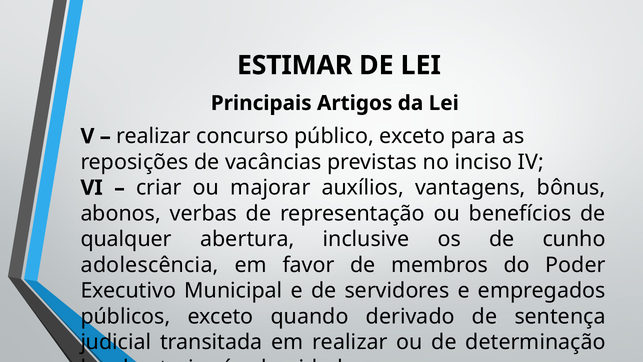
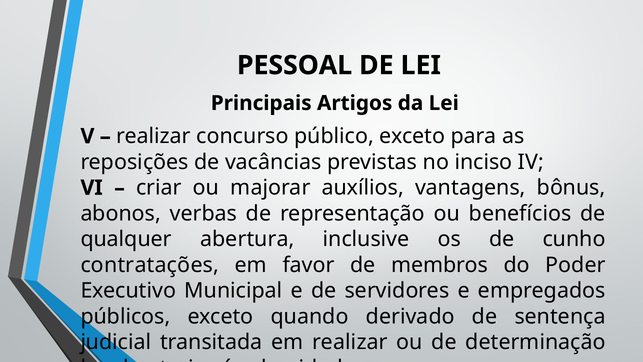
ESTIMAR: ESTIMAR -> PESSOAL
adolescência: adolescência -> contratações
